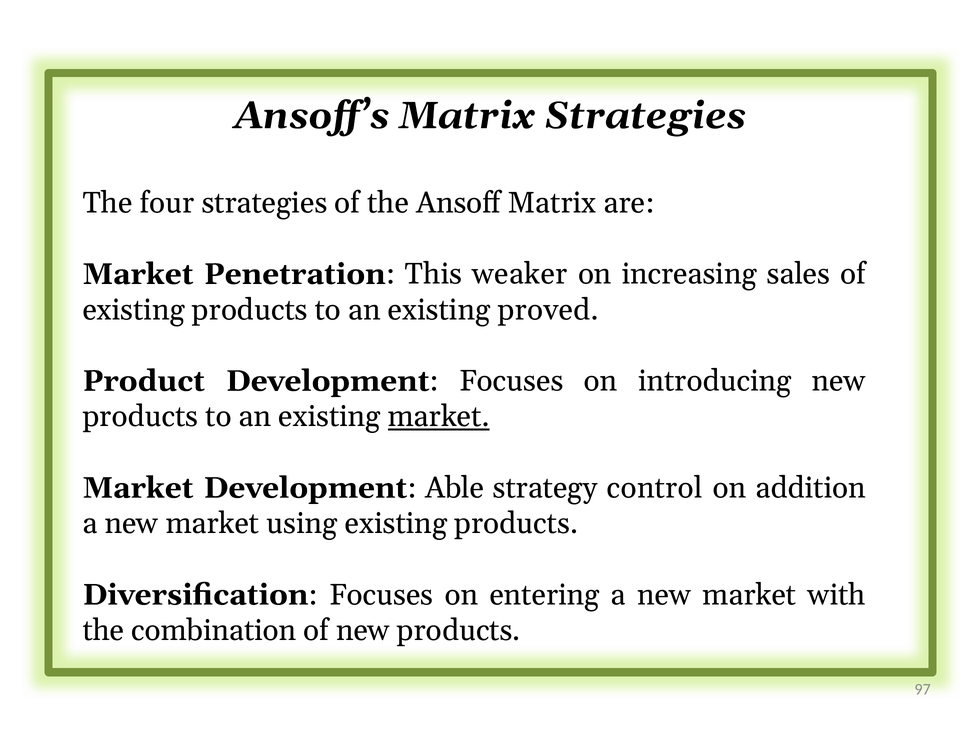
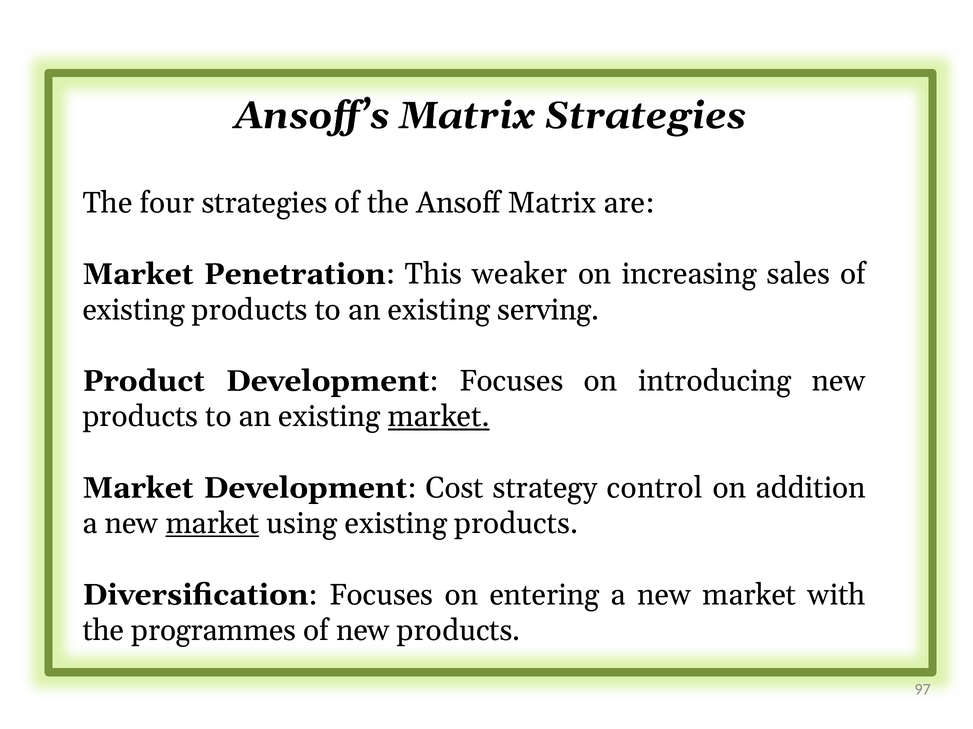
proved: proved -> serving
Able: Able -> Cost
market at (212, 524) underline: none -> present
combination: combination -> programmes
